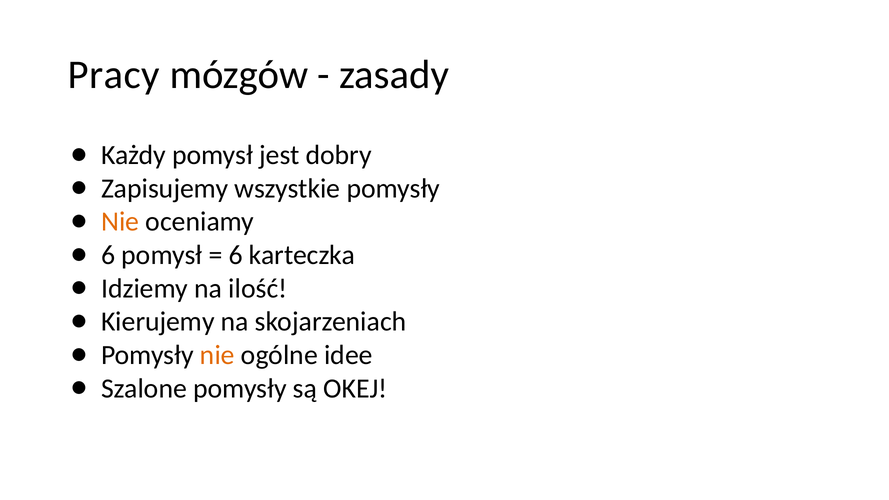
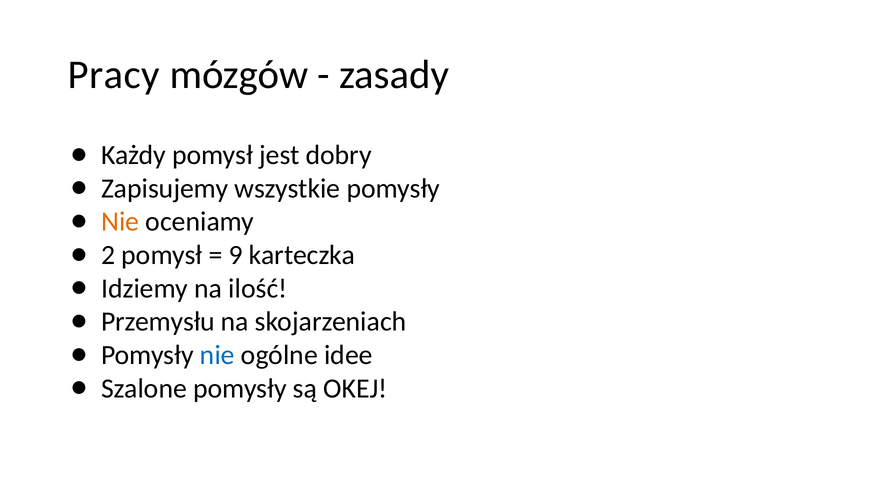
6 at (108, 255): 6 -> 2
6 at (236, 255): 6 -> 9
Kierujemy: Kierujemy -> Przemysłu
nie at (217, 355) colour: orange -> blue
